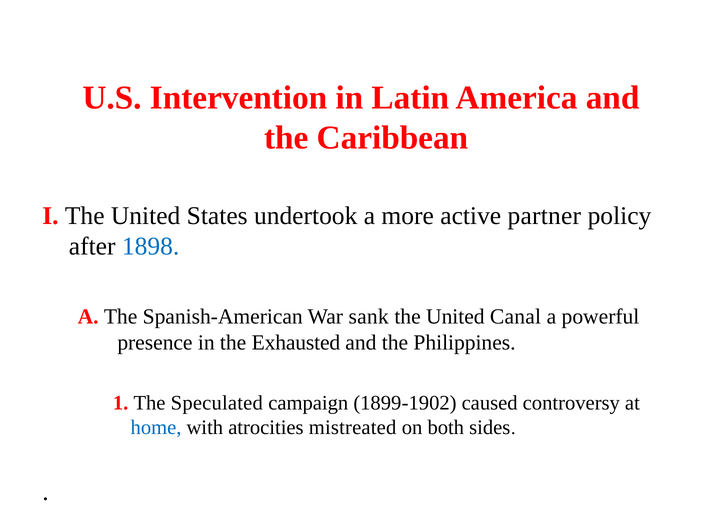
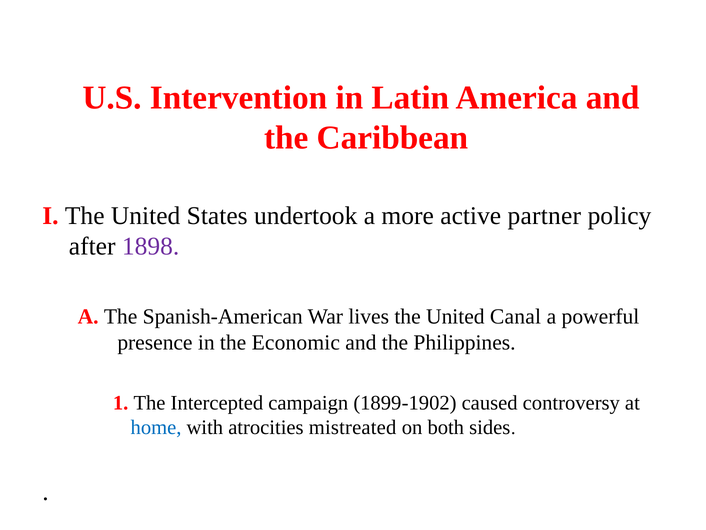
1898 colour: blue -> purple
sank: sank -> lives
Exhausted: Exhausted -> Economic
Speculated: Speculated -> Intercepted
